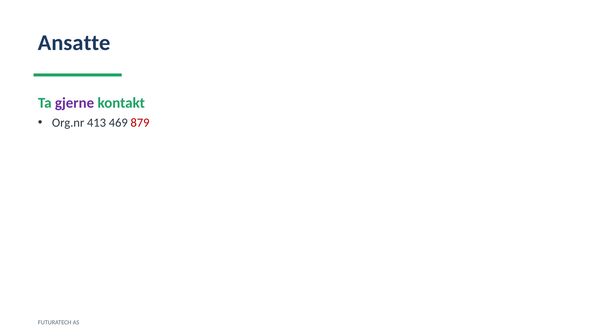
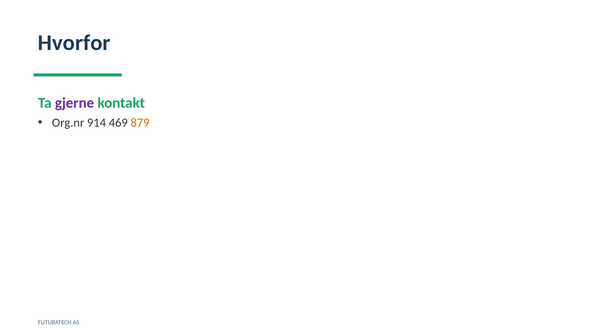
Ansatte: Ansatte -> Hvorfor
413: 413 -> 914
879 colour: red -> orange
